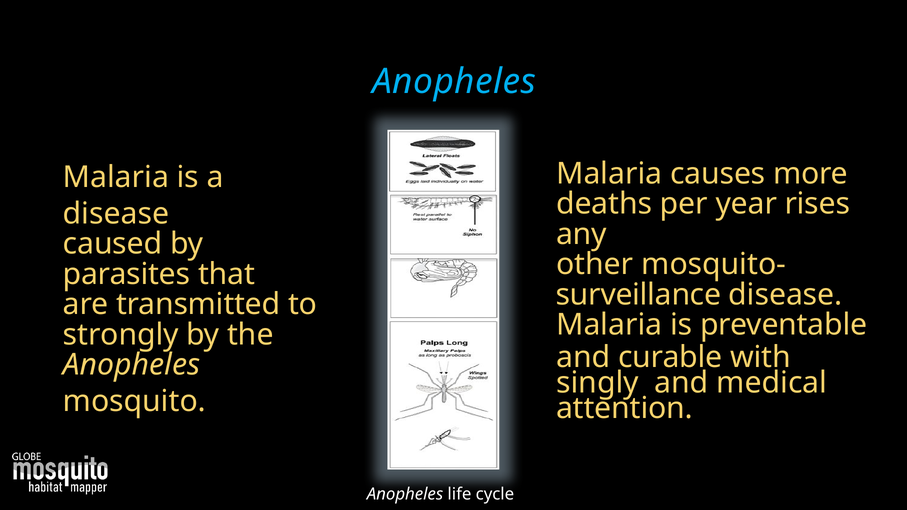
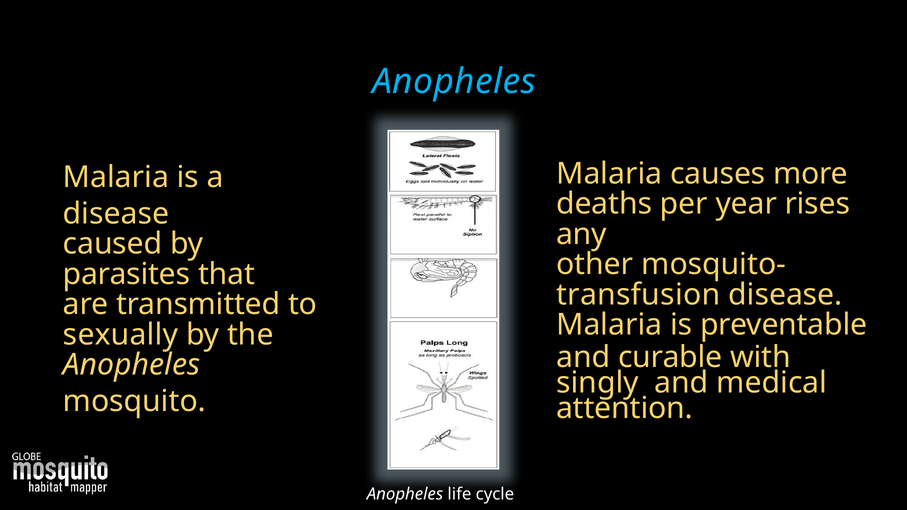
surveillance: surveillance -> transfusion
strongly: strongly -> sexually
